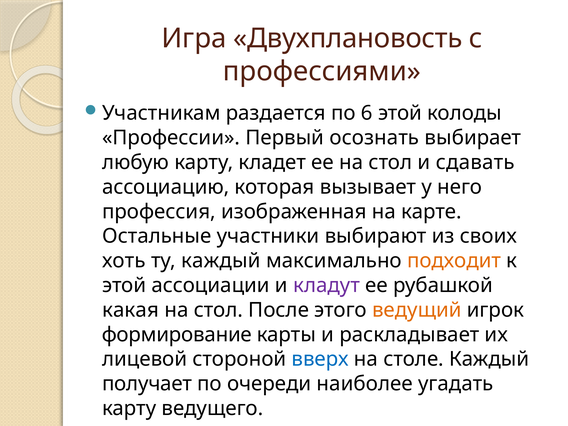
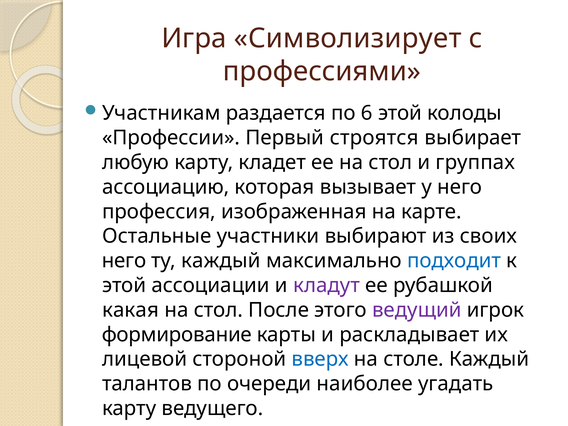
Двухплановость: Двухплановость -> Символизирует
осознать: осознать -> строятся
сдавать: сдавать -> группах
хоть at (124, 261): хоть -> него
подходит colour: orange -> blue
ведущий colour: orange -> purple
получает: получает -> талантов
